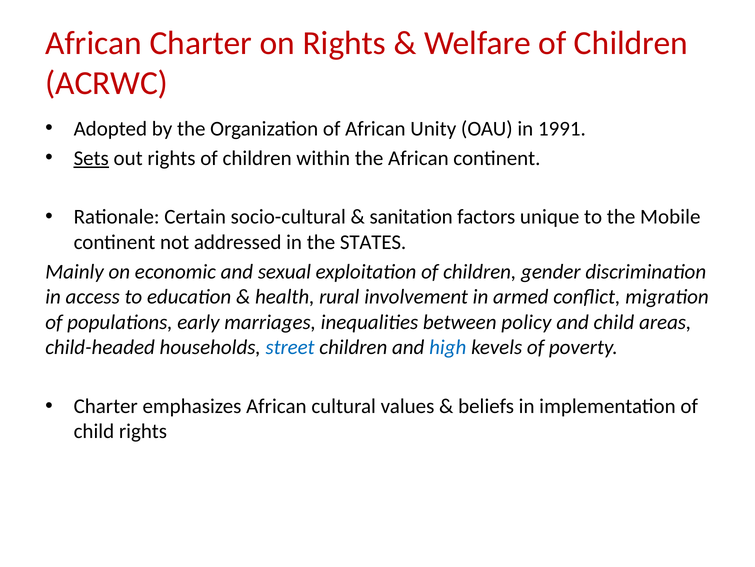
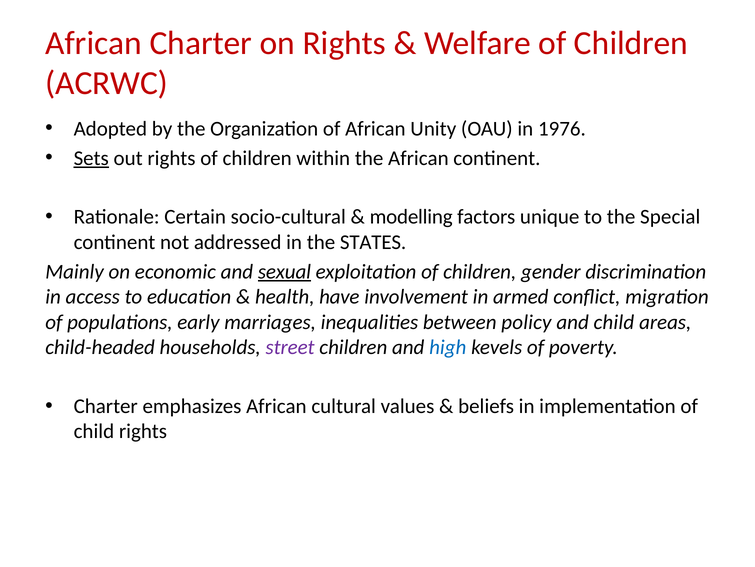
1991: 1991 -> 1976
sanitation: sanitation -> modelling
Mobile: Mobile -> Special
sexual underline: none -> present
rural: rural -> have
street colour: blue -> purple
